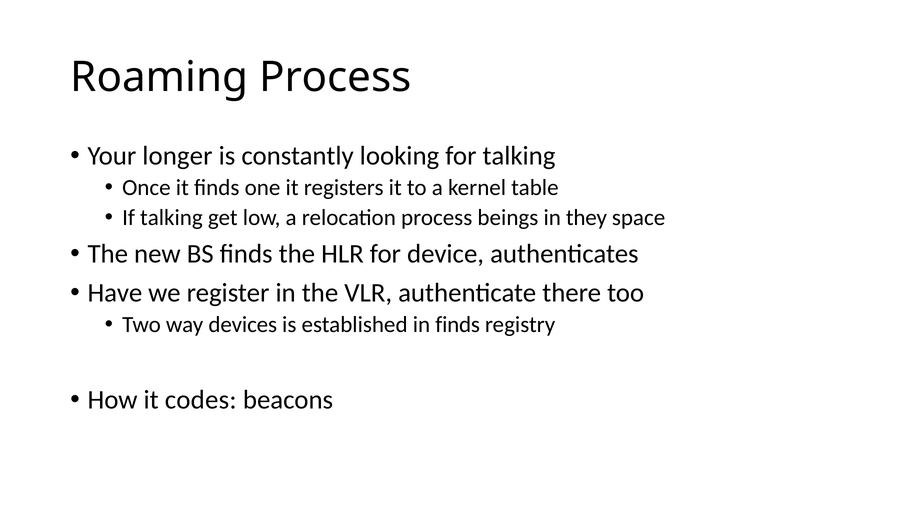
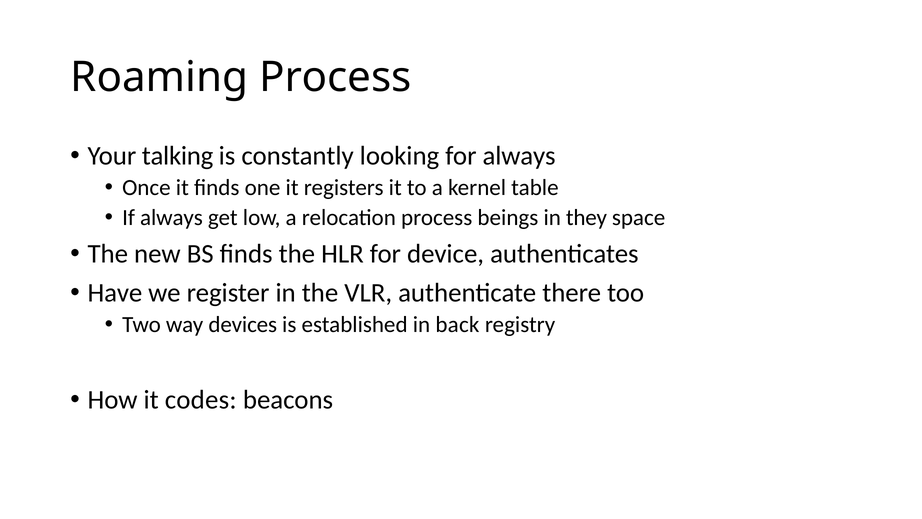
longer: longer -> talking
for talking: talking -> always
If talking: talking -> always
in finds: finds -> back
